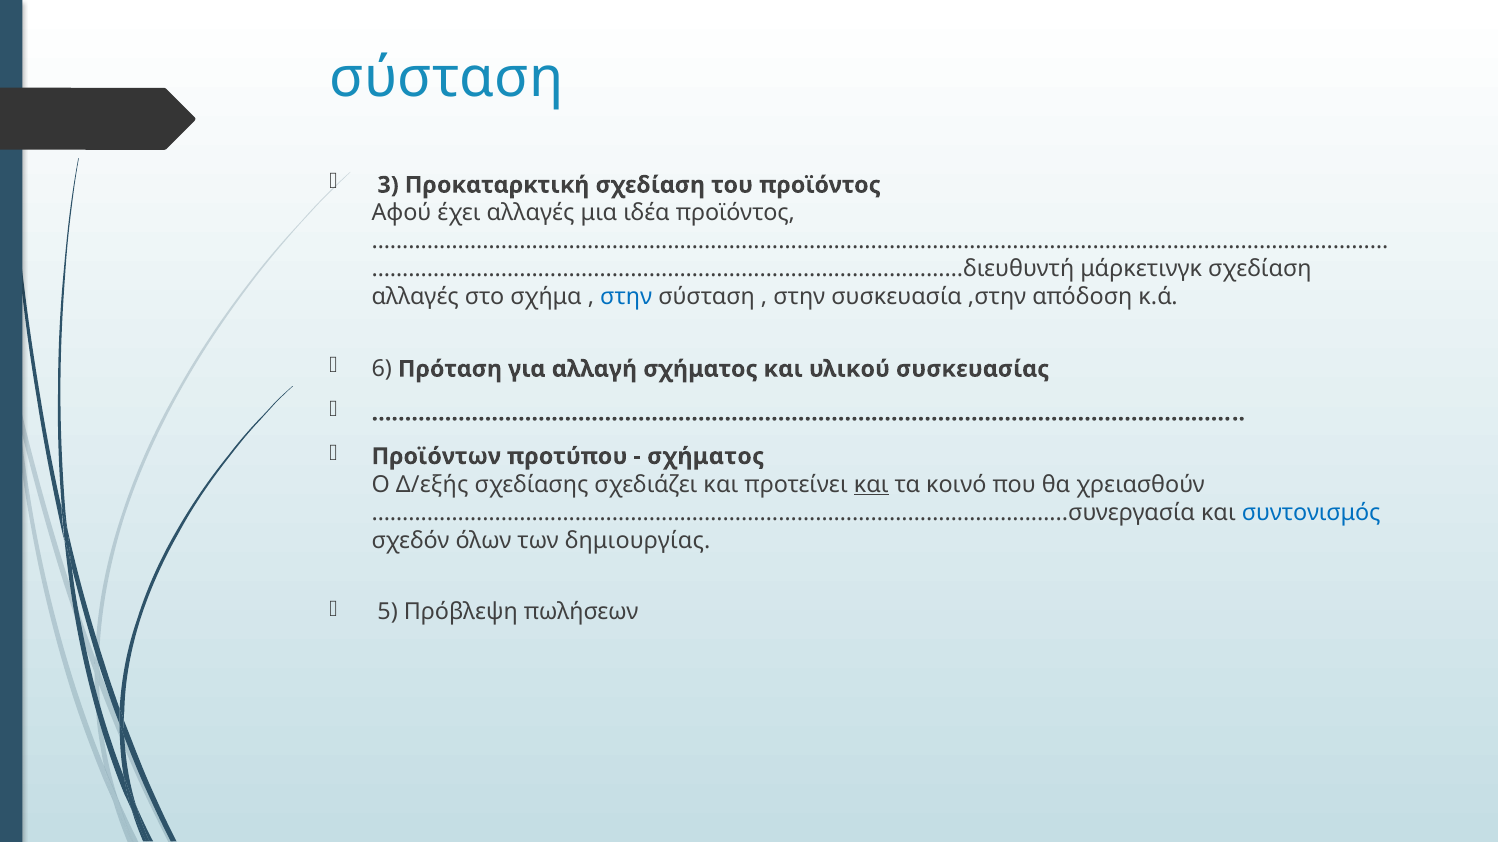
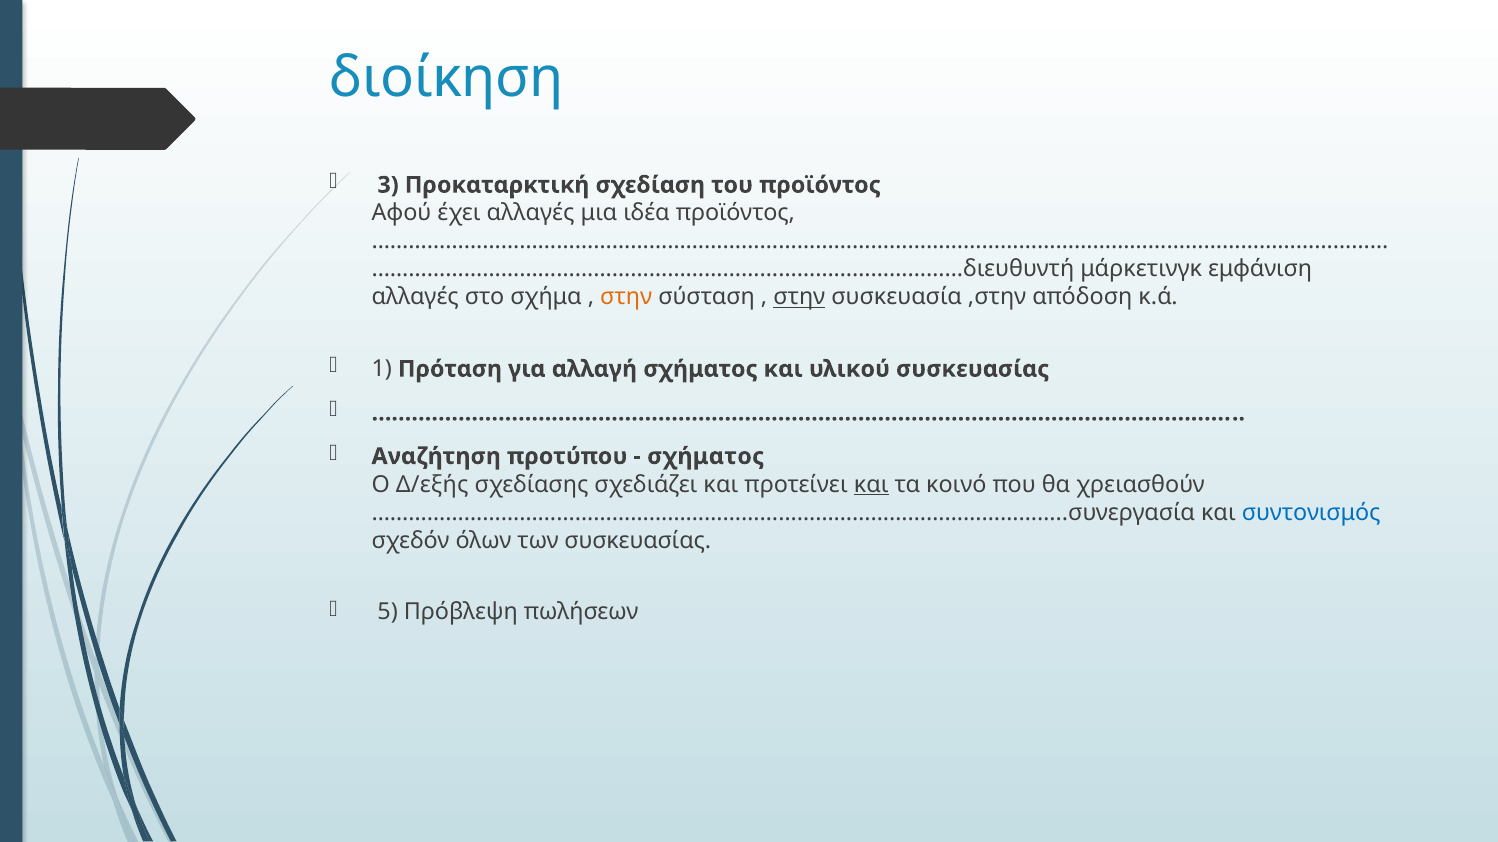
σύσταση at (447, 78): σύσταση -> διοίκηση
μάρκετινγκ σχεδίαση: σχεδίαση -> εμφάνιση
στην at (626, 297) colour: blue -> orange
στην at (799, 297) underline: none -> present
6: 6 -> 1
Προϊόντων: Προϊόντων -> Αναζήτηση
των δημιουργίας: δημιουργίας -> συσκευασίας
